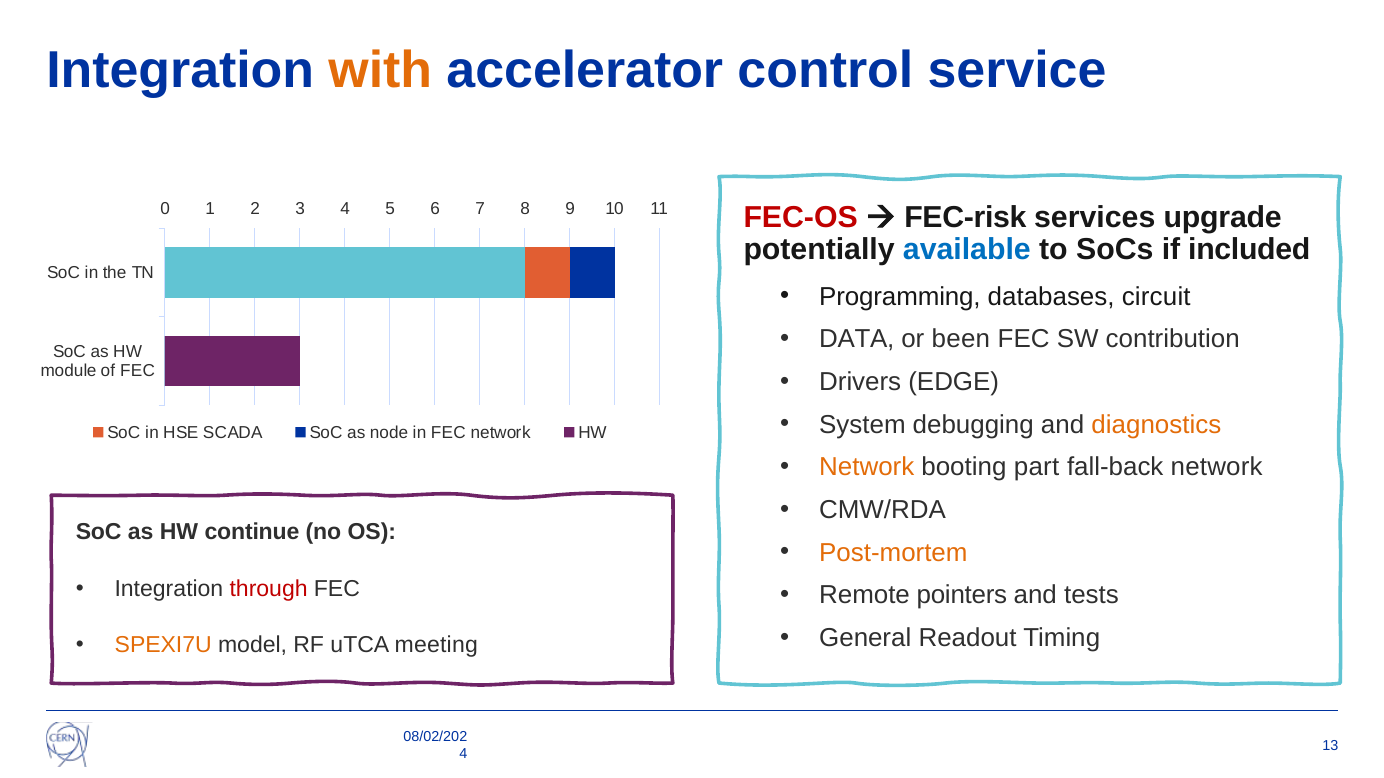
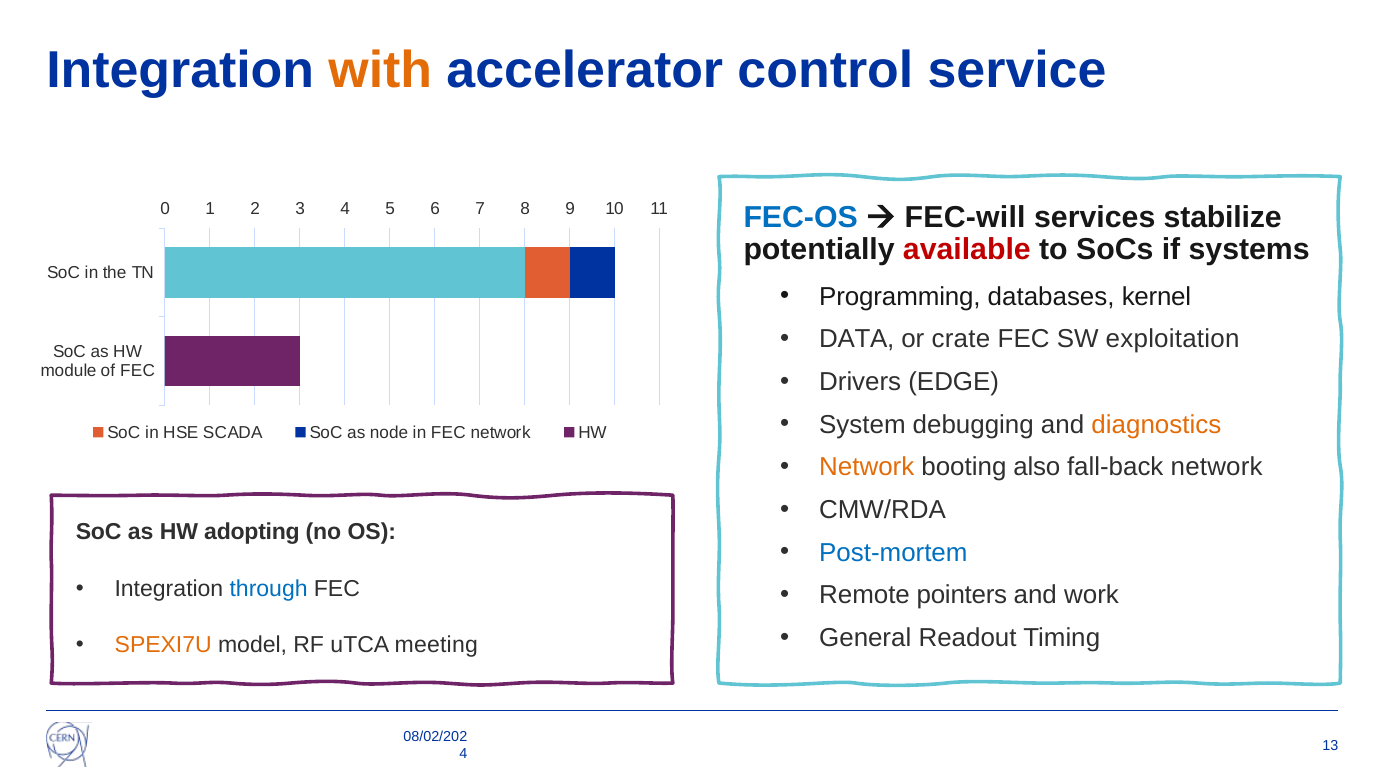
FEC-OS colour: red -> blue
FEC-risk: FEC-risk -> FEC-will
upgrade: upgrade -> stabilize
available colour: blue -> red
included: included -> systems
circuit: circuit -> kernel
been: been -> crate
contribution: contribution -> exploitation
part: part -> also
continue: continue -> adopting
Post-mortem colour: orange -> blue
through colour: red -> blue
tests: tests -> work
